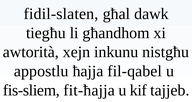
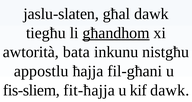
fidil-slaten: fidil-slaten -> jaslu-slaten
għandhom underline: none -> present
xejn: xejn -> bata
fil-qabel: fil-qabel -> fil-għani
kif tajjeb: tajjeb -> dawk
